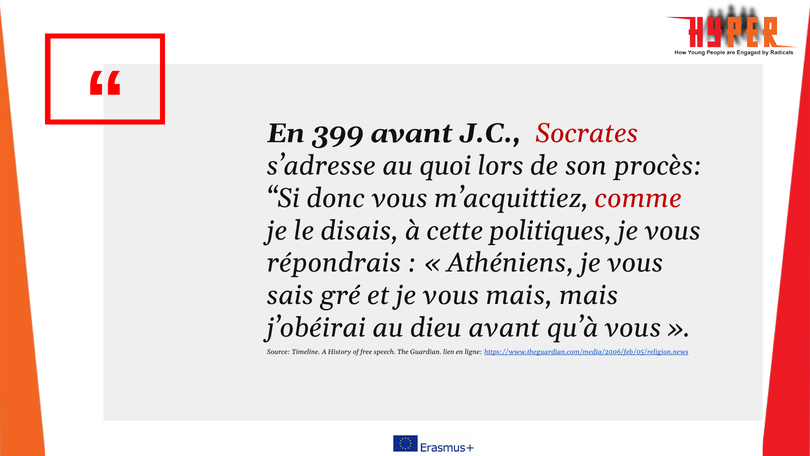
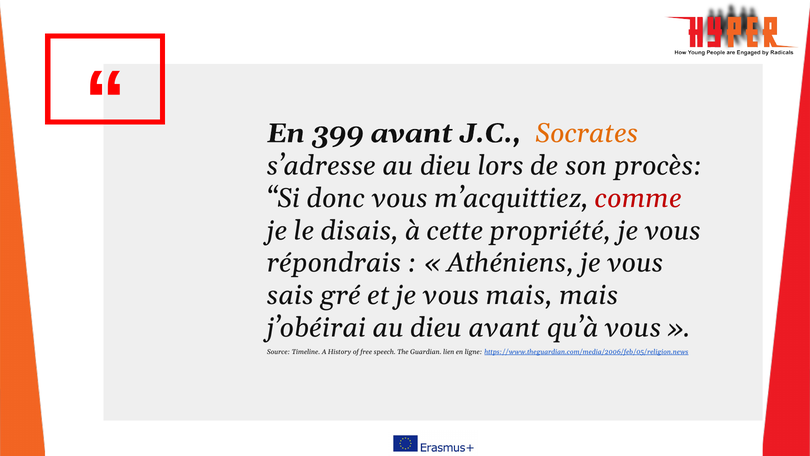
Socrates colour: red -> orange
s’adresse au quoi: quoi -> dieu
politiques: politiques -> propriété
